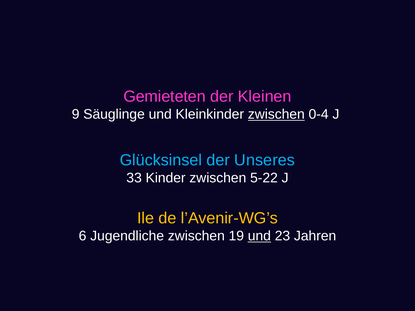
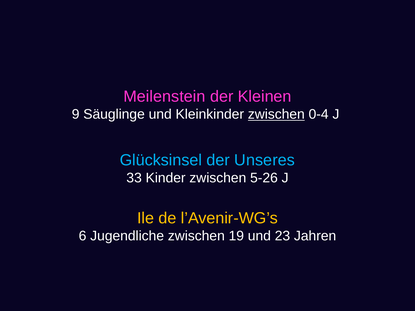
Gemieteten: Gemieteten -> Meilenstein
5-22: 5-22 -> 5-26
und at (259, 236) underline: present -> none
